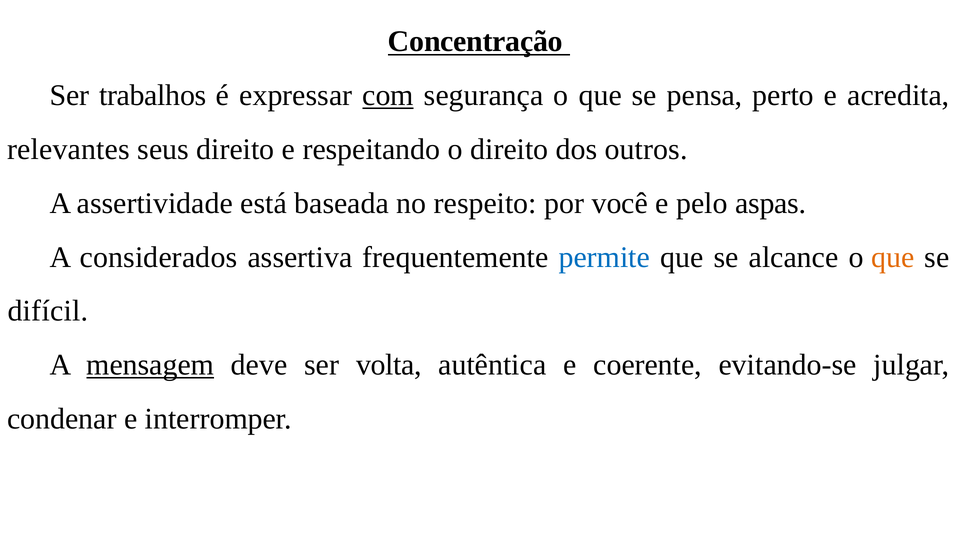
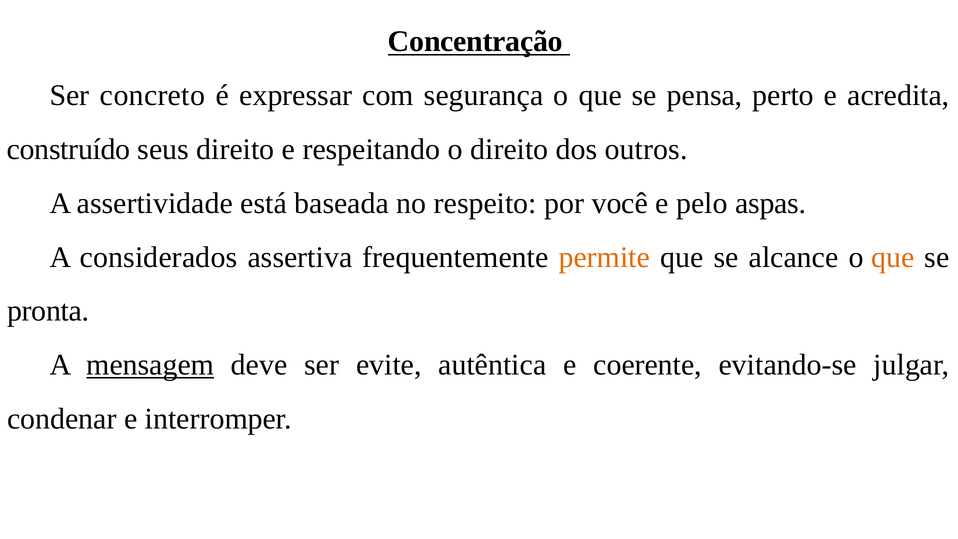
trabalhos: trabalhos -> concreto
com underline: present -> none
relevantes: relevantes -> construído
permite colour: blue -> orange
difícil: difícil -> pronta
volta: volta -> evite
